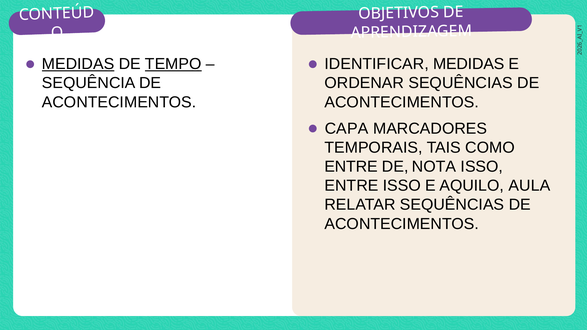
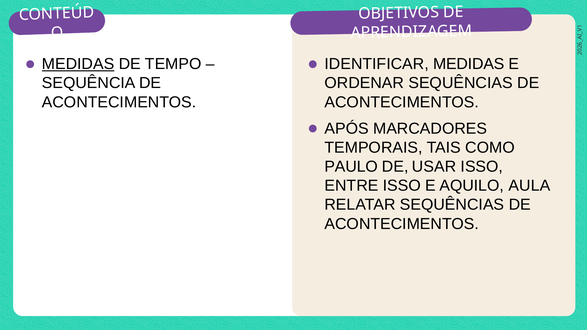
TEMPO underline: present -> none
CAPA: CAPA -> APÓS
ENTRE at (351, 167): ENTRE -> PAULO
NOTA: NOTA -> USAR
